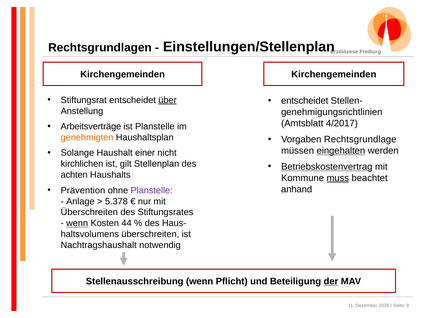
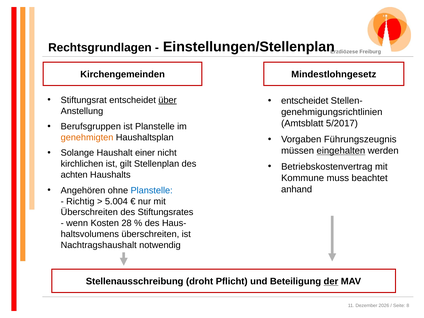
Kirchengemeinden Kirchengemeinden: Kirchengemeinden -> Mindestlohngesetz
4/2017: 4/2017 -> 5/2017
Arbeitsverträge: Arbeitsverträge -> Berufsgruppen
Rechtsgrundlage: Rechtsgrundlage -> Führungszeugnis
Betriebskostenvertrag underline: present -> none
muss underline: present -> none
Prävention: Prävention -> Angehören
Planstelle at (152, 190) colour: purple -> blue
Anlage: Anlage -> Richtig
5.378: 5.378 -> 5.004
wenn at (77, 223) underline: present -> none
44: 44 -> 28
Stellenausschreibung wenn: wenn -> droht
